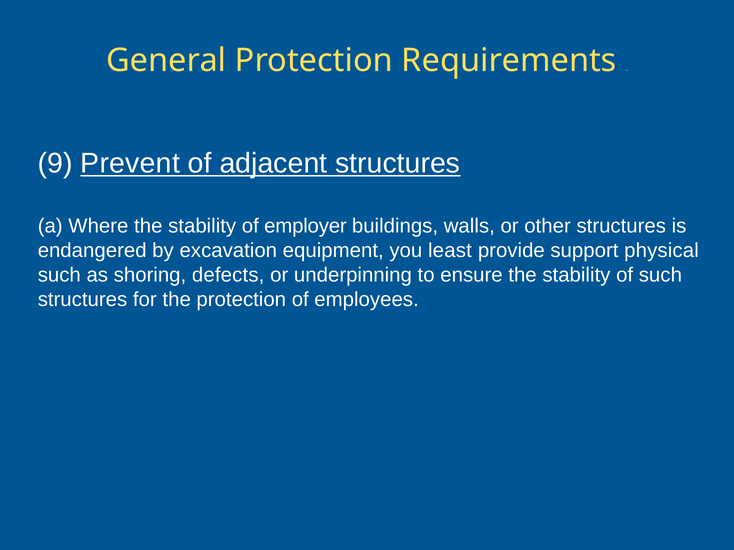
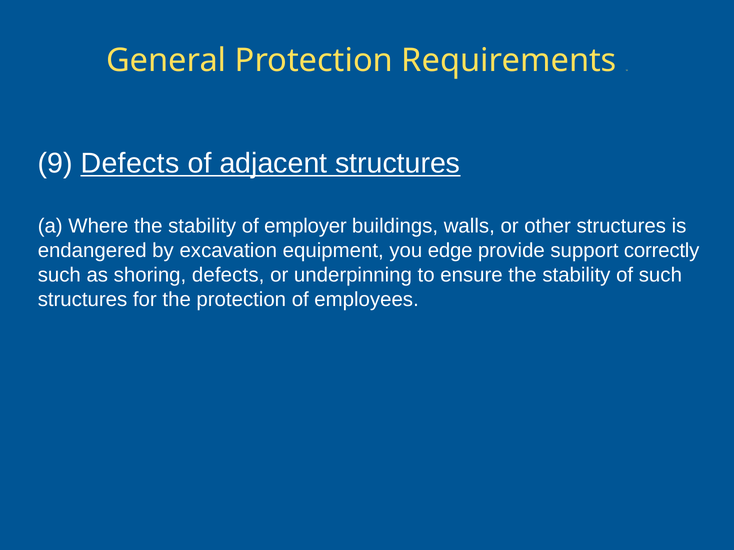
9 Prevent: Prevent -> Defects
least: least -> edge
physical: physical -> correctly
